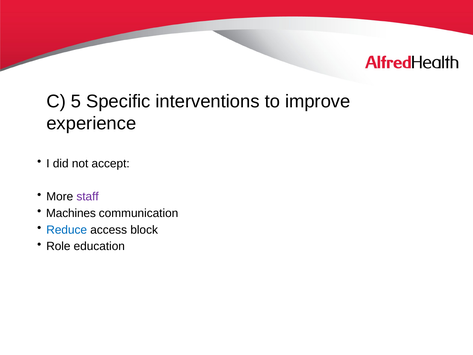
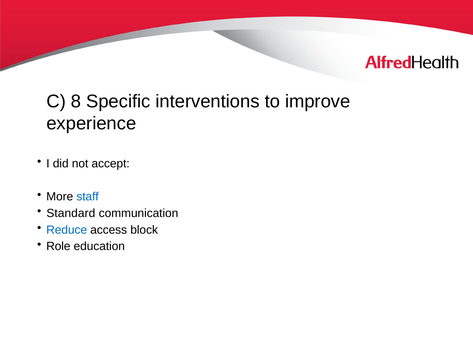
5: 5 -> 8
staff colour: purple -> blue
Machines: Machines -> Standard
